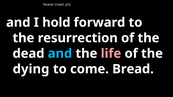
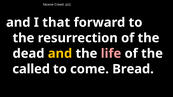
hold: hold -> that
and at (60, 54) colour: light blue -> yellow
dying: dying -> called
